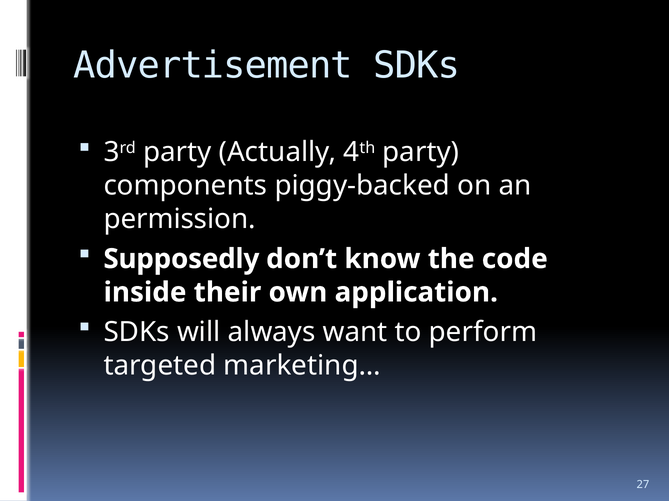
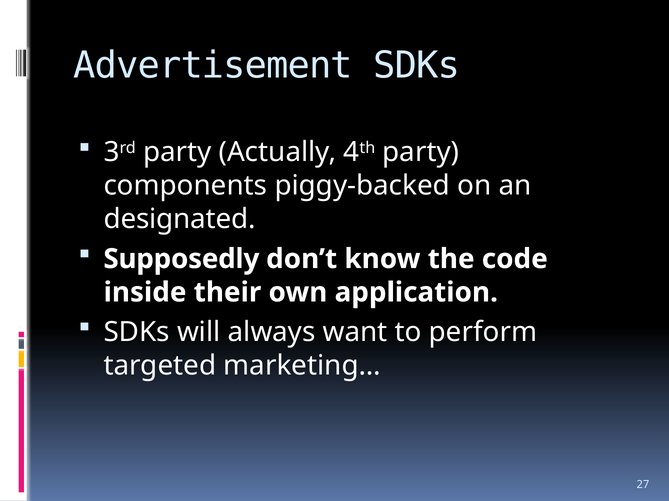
permission: permission -> designated
